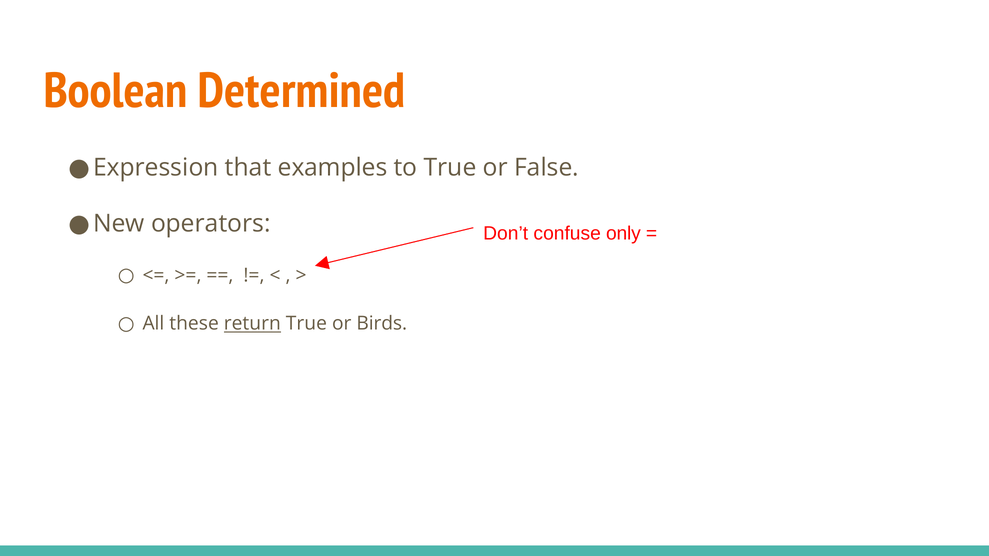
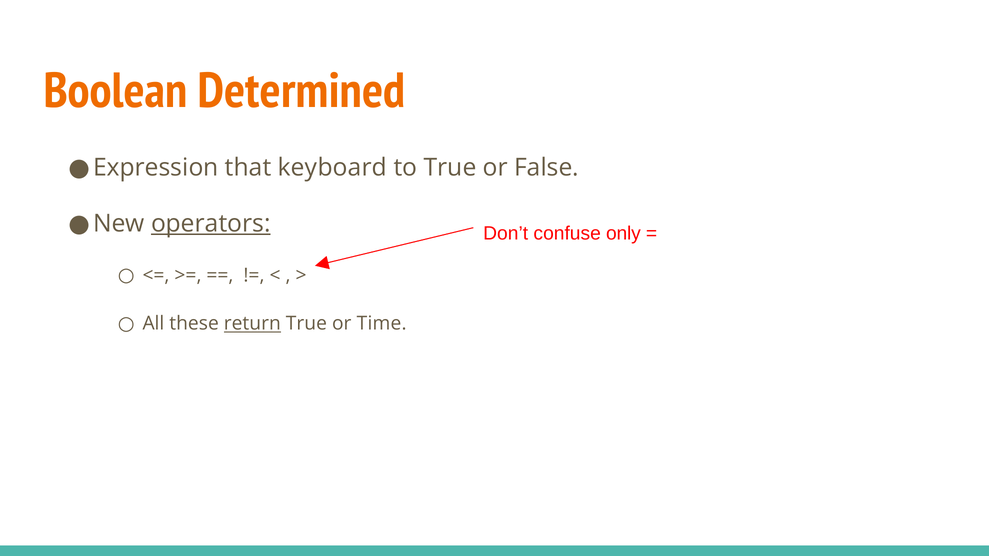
examples: examples -> keyboard
operators underline: none -> present
Birds: Birds -> Time
